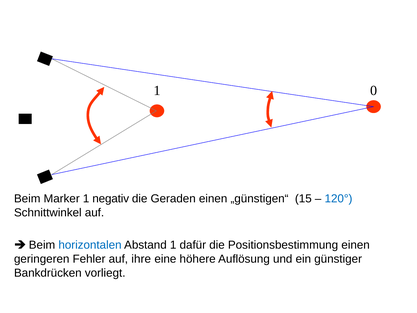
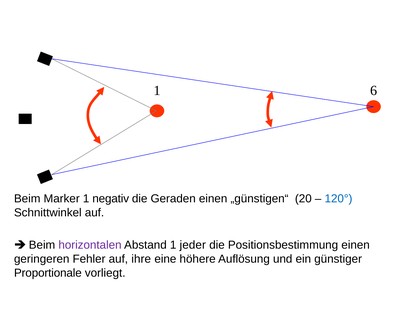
0: 0 -> 6
15: 15 -> 20
horizontalen colour: blue -> purple
dafür: dafür -> jeder
Bankdrücken: Bankdrücken -> Proportionale
